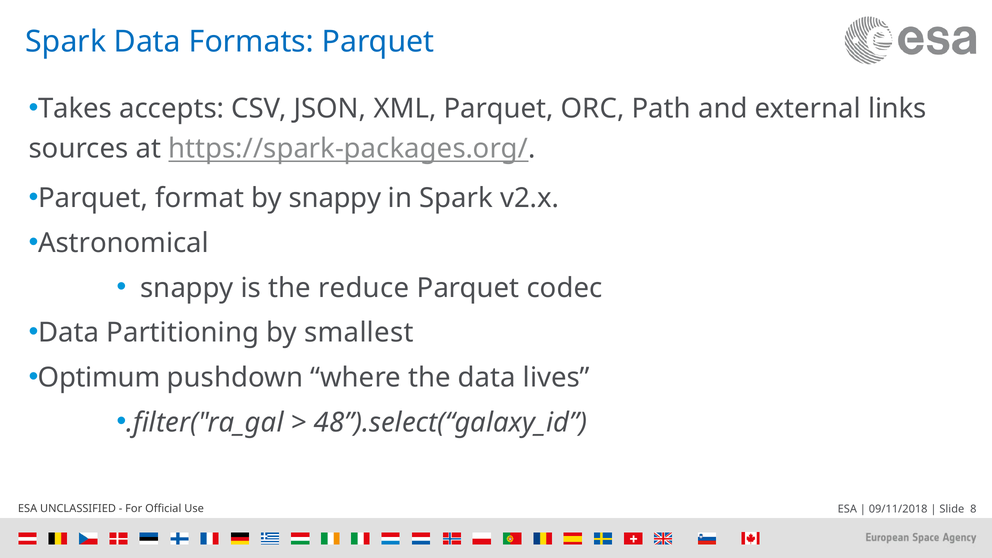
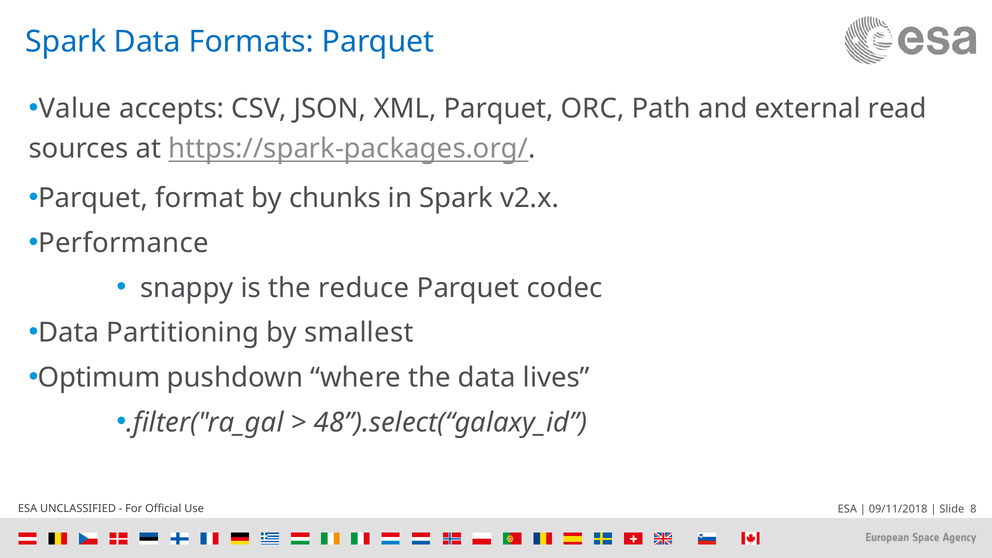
Takes: Takes -> Value
links: links -> read
by snappy: snappy -> chunks
Astronomical: Astronomical -> Performance
